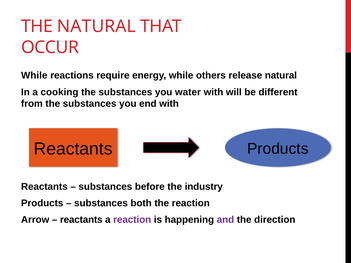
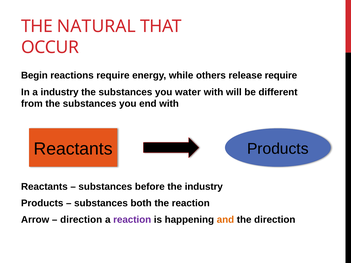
While at (34, 76): While -> Begin
release natural: natural -> require
a cooking: cooking -> industry
reactants at (81, 220): reactants -> direction
and colour: purple -> orange
